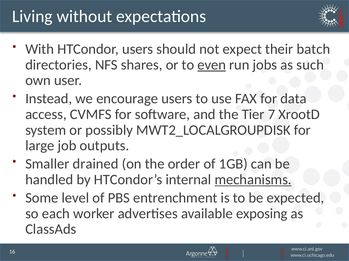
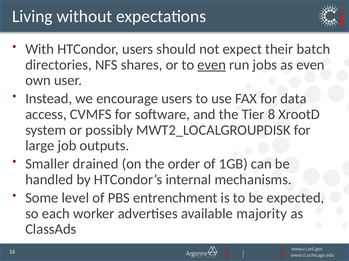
as such: such -> even
7: 7 -> 8
mechanisms underline: present -> none
exposing: exposing -> majority
